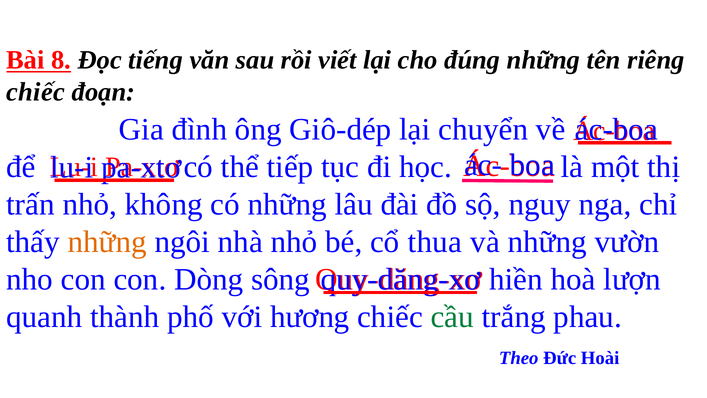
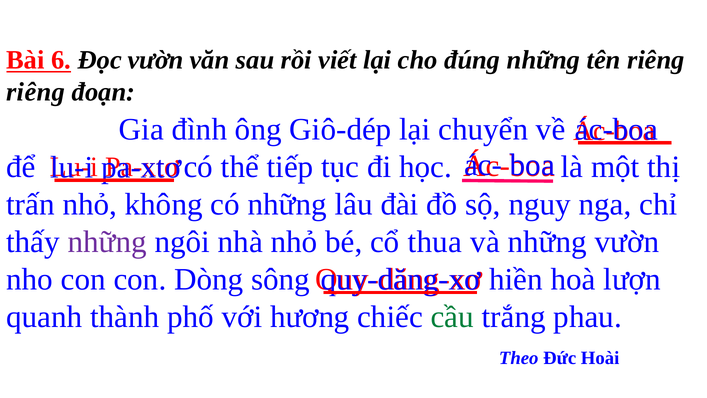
8: 8 -> 6
Đọc tiếng: tiếng -> vườn
chiếc at (36, 92): chiếc -> riêng
những at (107, 242) colour: orange -> purple
